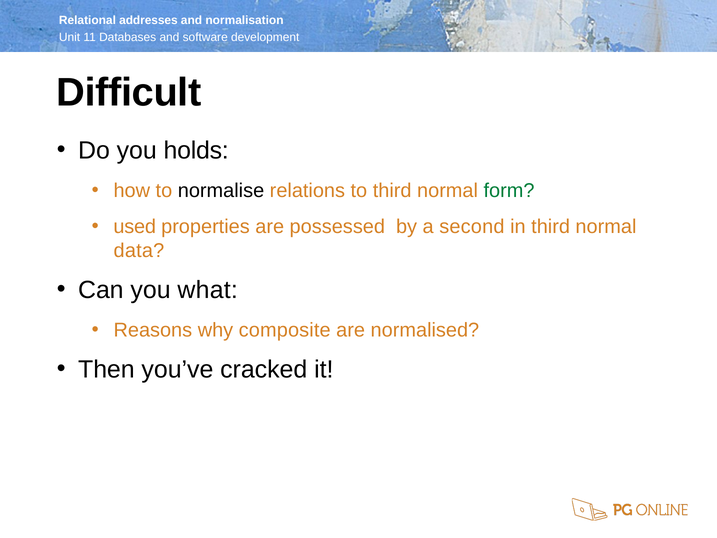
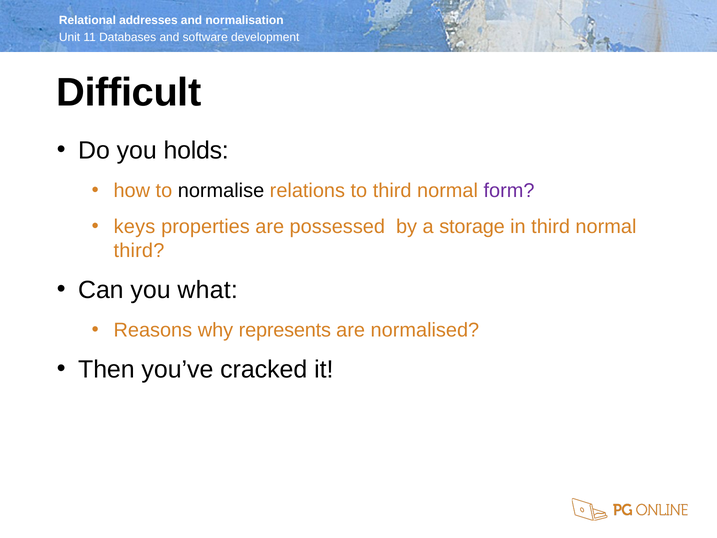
form colour: green -> purple
used: used -> keys
second: second -> storage
data at (139, 251): data -> third
composite: composite -> represents
